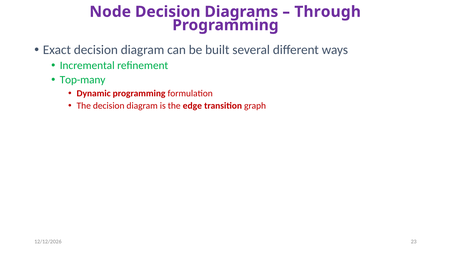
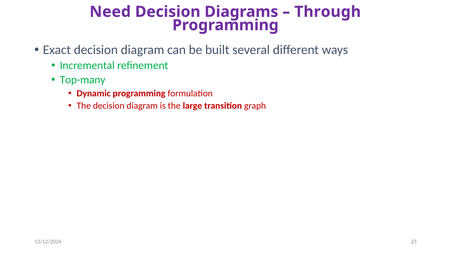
Node: Node -> Need
edge: edge -> large
